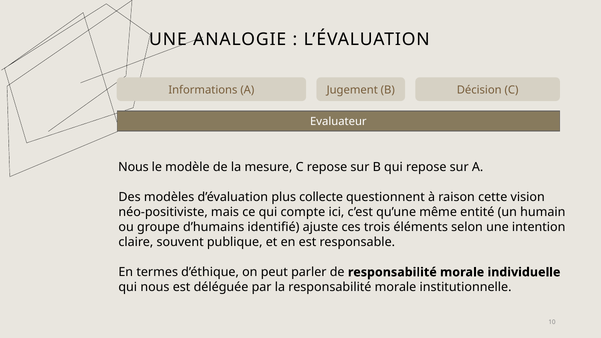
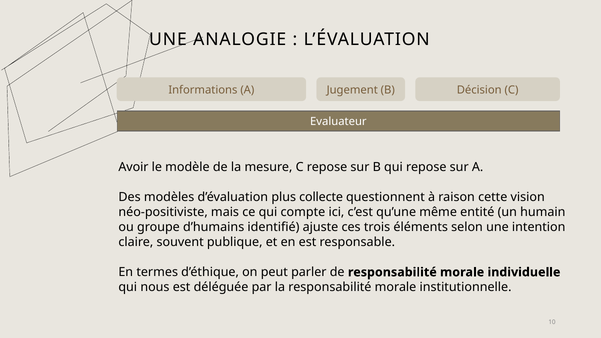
Nous at (133, 167): Nous -> Avoir
